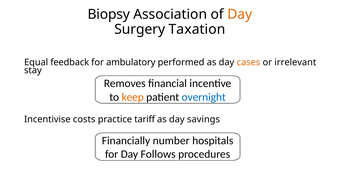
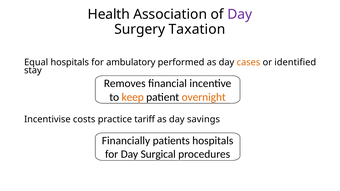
Biopsy: Biopsy -> Health
Day at (240, 14) colour: orange -> purple
Equal feedback: feedback -> hospitals
irrelevant: irrelevant -> identified
overnight colour: blue -> orange
number: number -> patients
Follows: Follows -> Surgical
